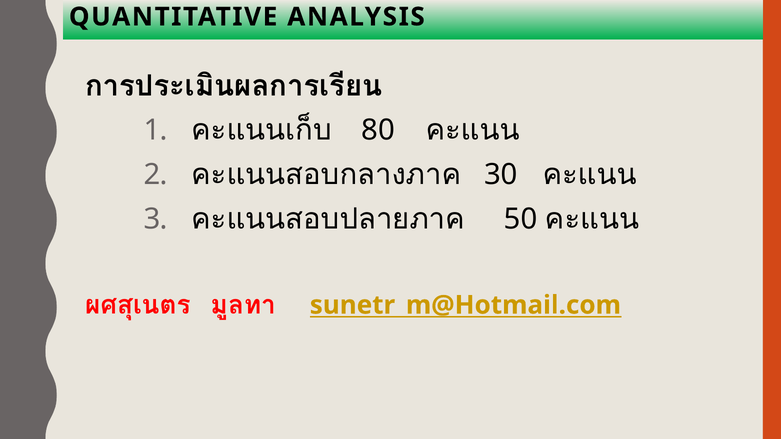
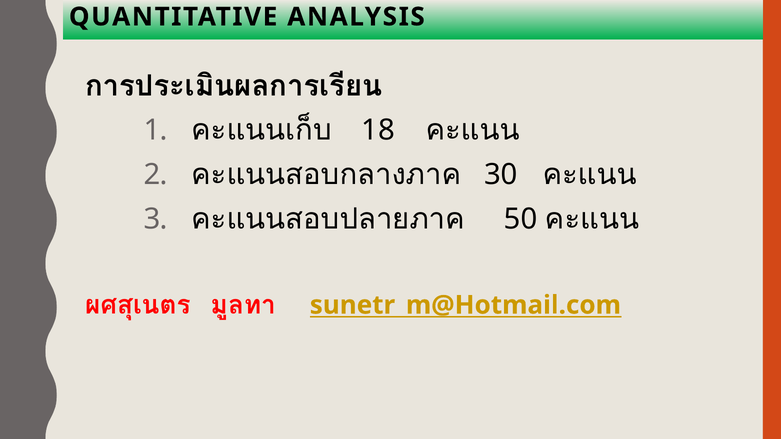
80: 80 -> 18
